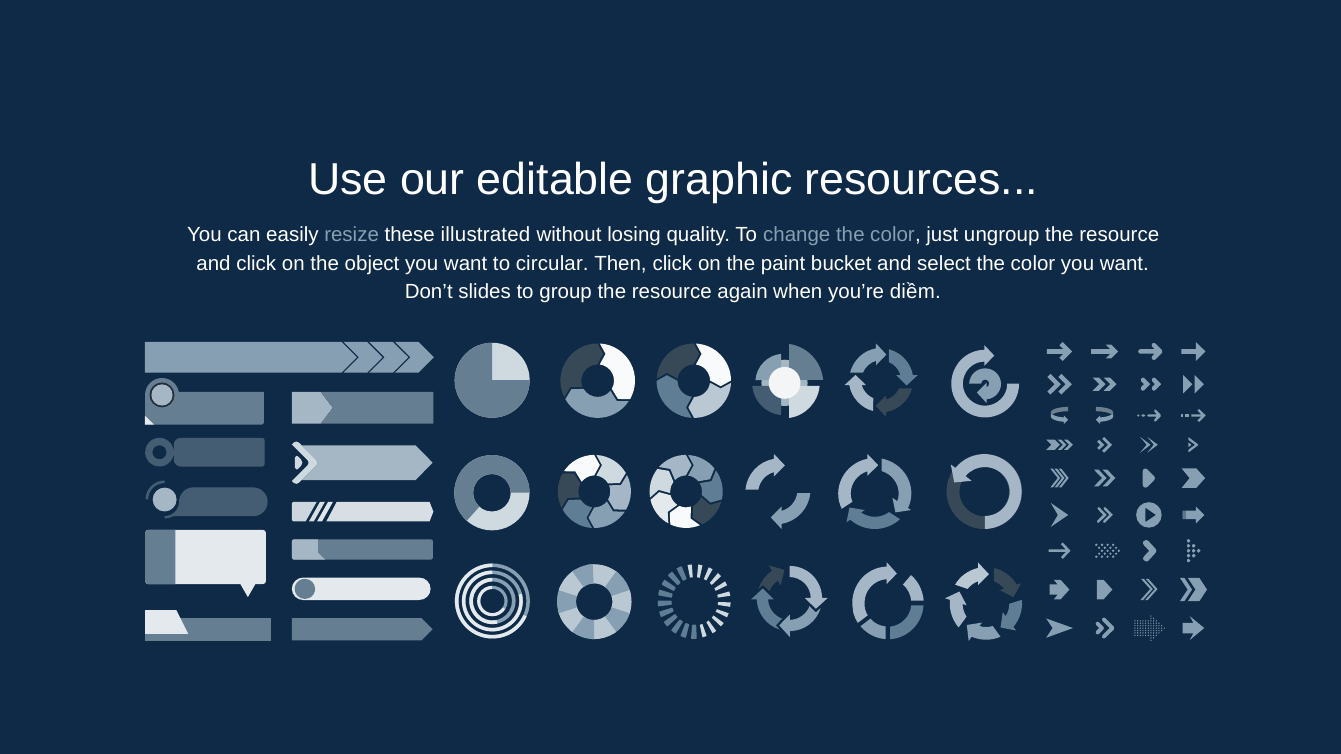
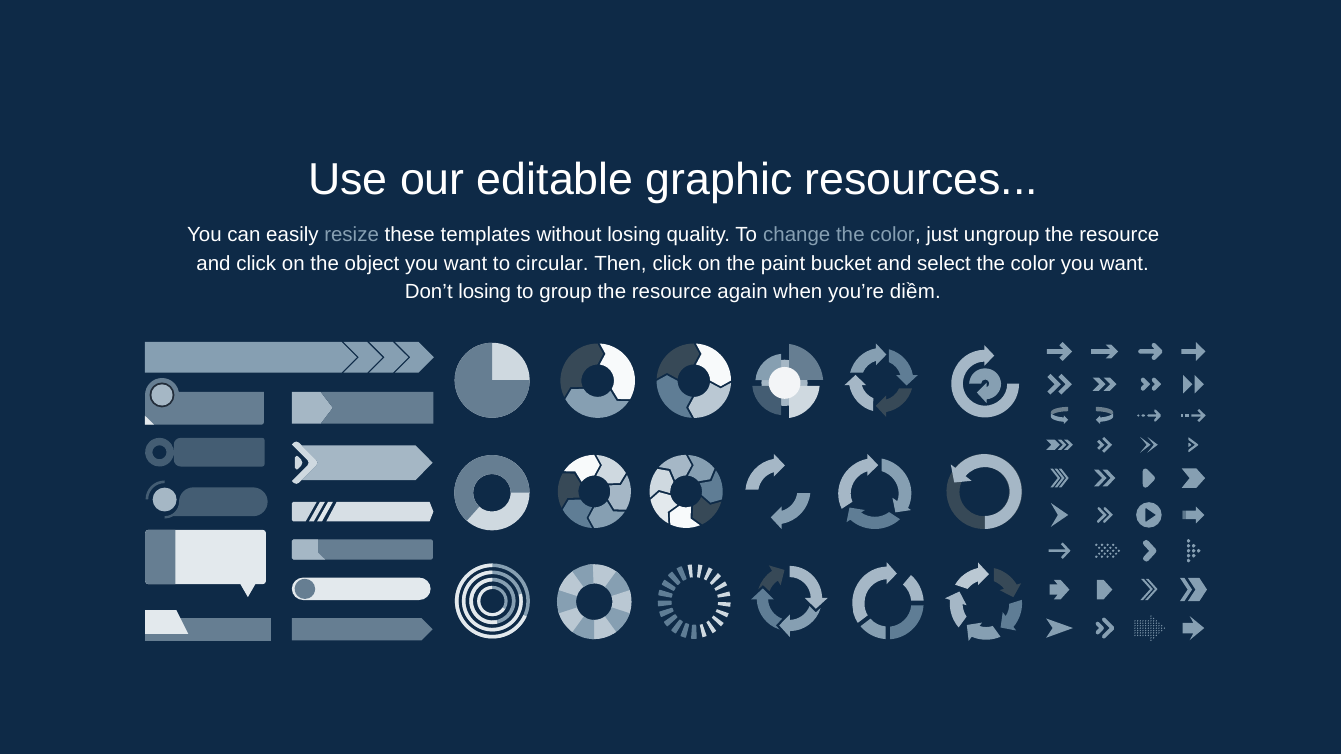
illustrated: illustrated -> templates
Don’t slides: slides -> losing
